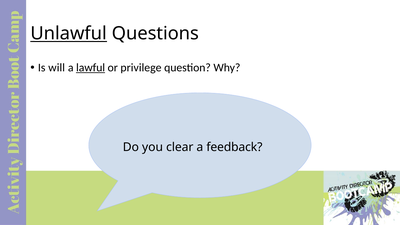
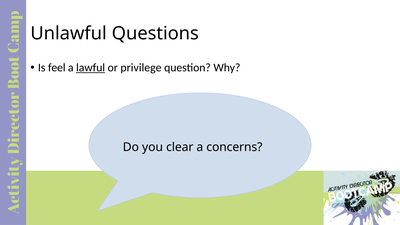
Unlawful underline: present -> none
will: will -> feel
feedback: feedback -> concerns
